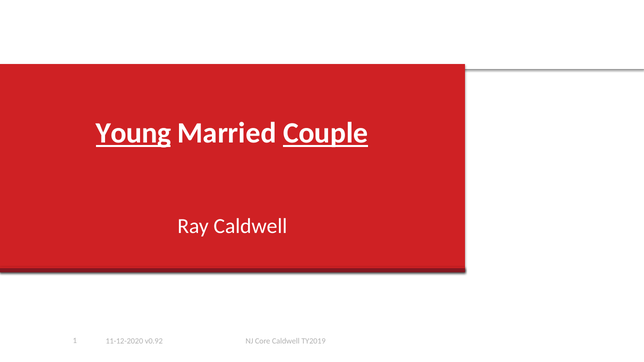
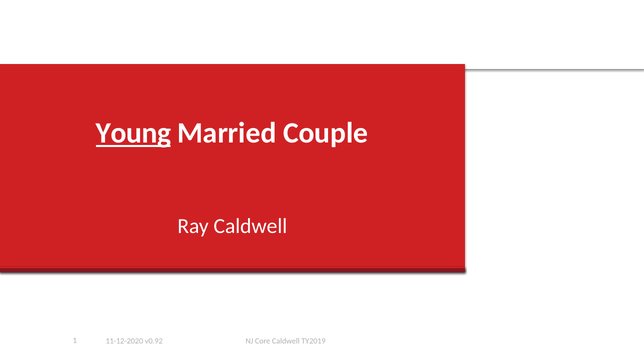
Couple underline: present -> none
